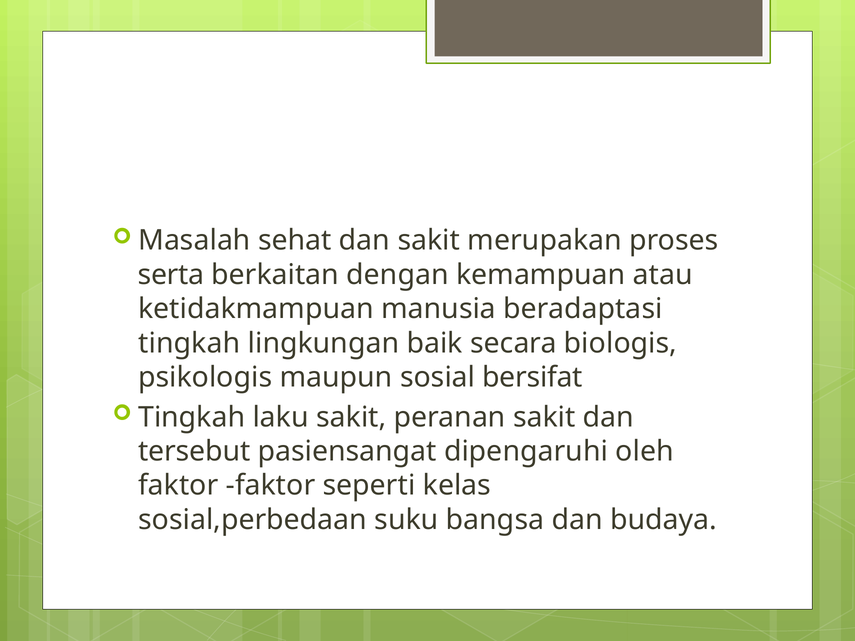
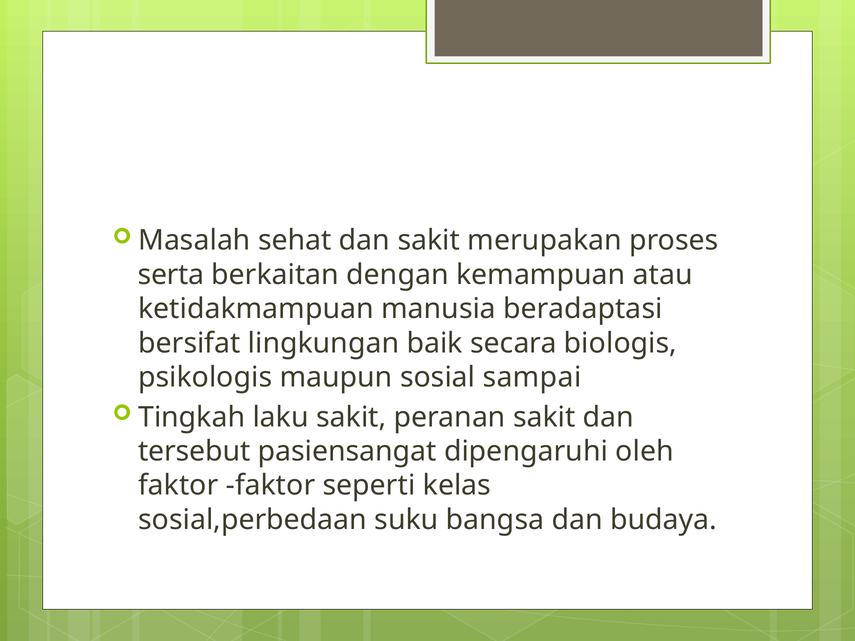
tingkah at (189, 343): tingkah -> bersifat
bersifat: bersifat -> sampai
